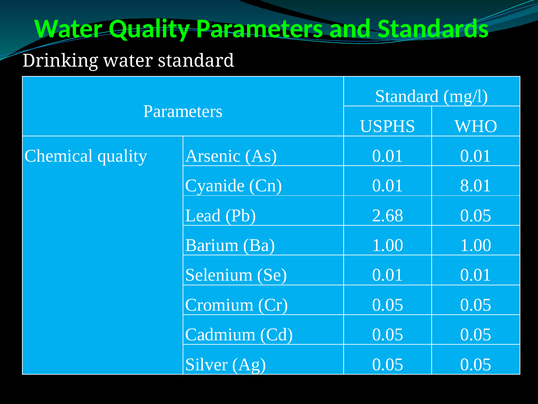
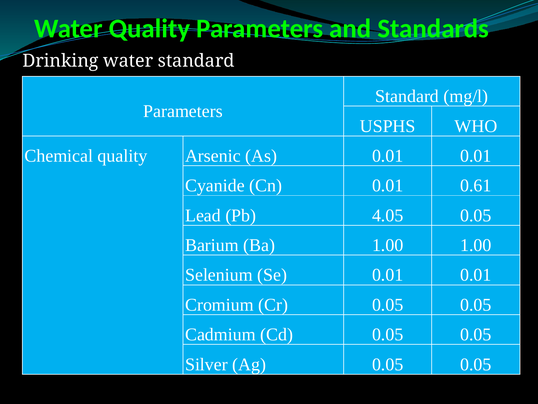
8.01: 8.01 -> 0.61
2.68: 2.68 -> 4.05
